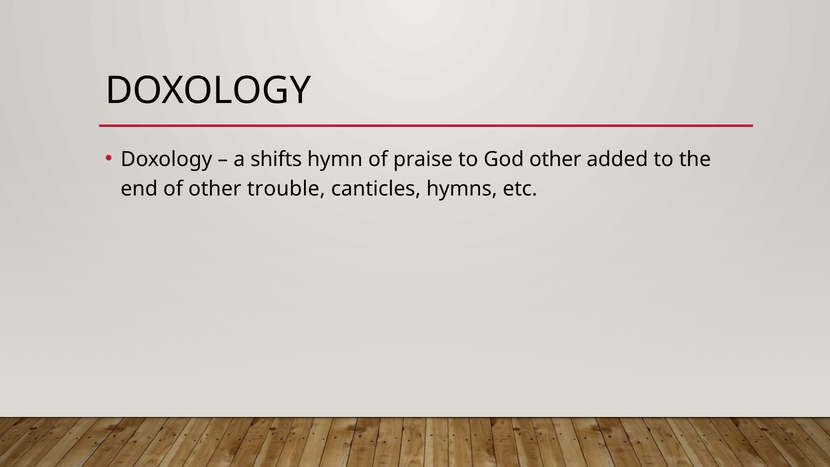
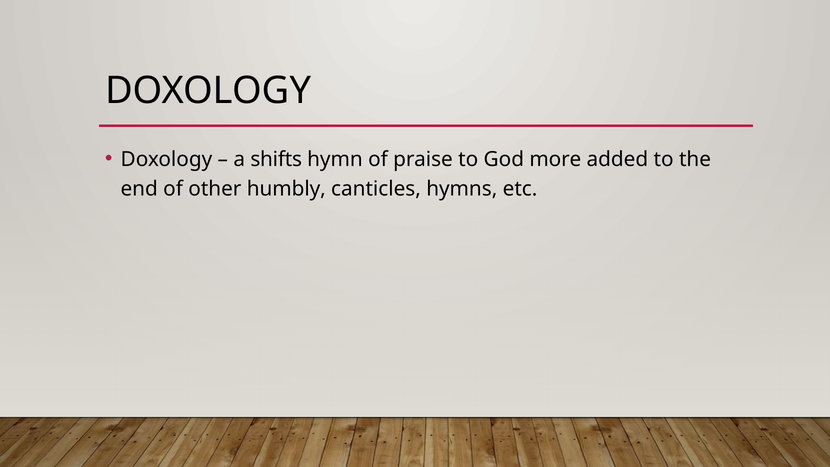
God other: other -> more
trouble: trouble -> humbly
